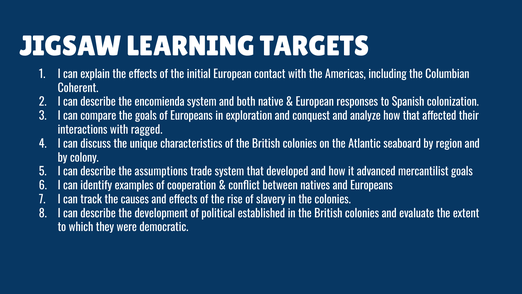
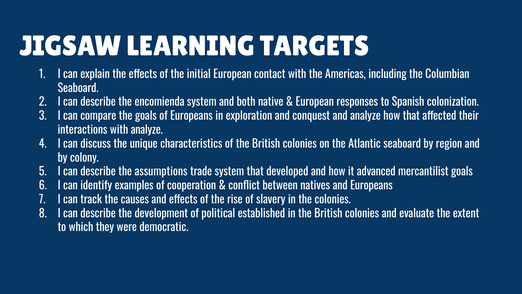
Coherent at (78, 88): Coherent -> Seaboard
with ragged: ragged -> analyze
